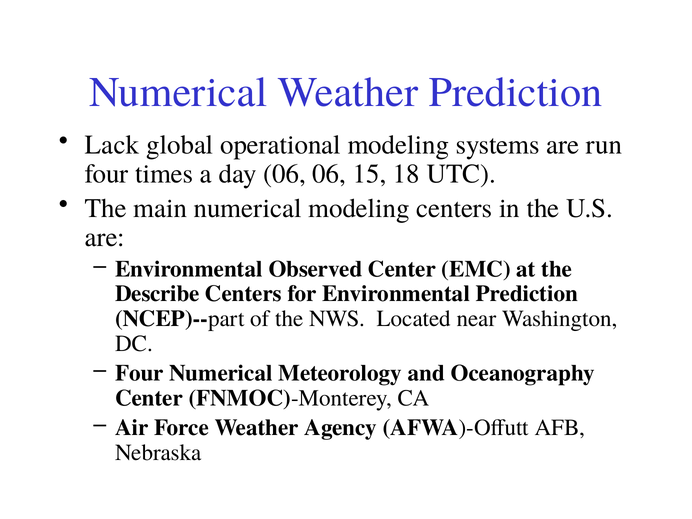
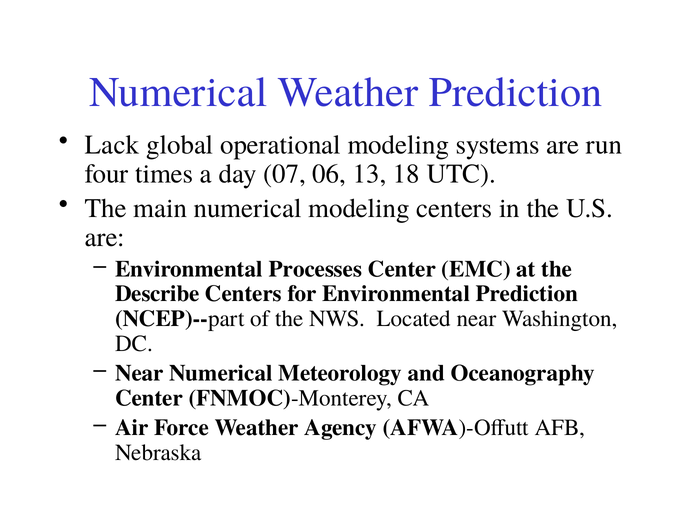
day 06: 06 -> 07
15: 15 -> 13
Observed: Observed -> Processes
Four at (139, 373): Four -> Near
